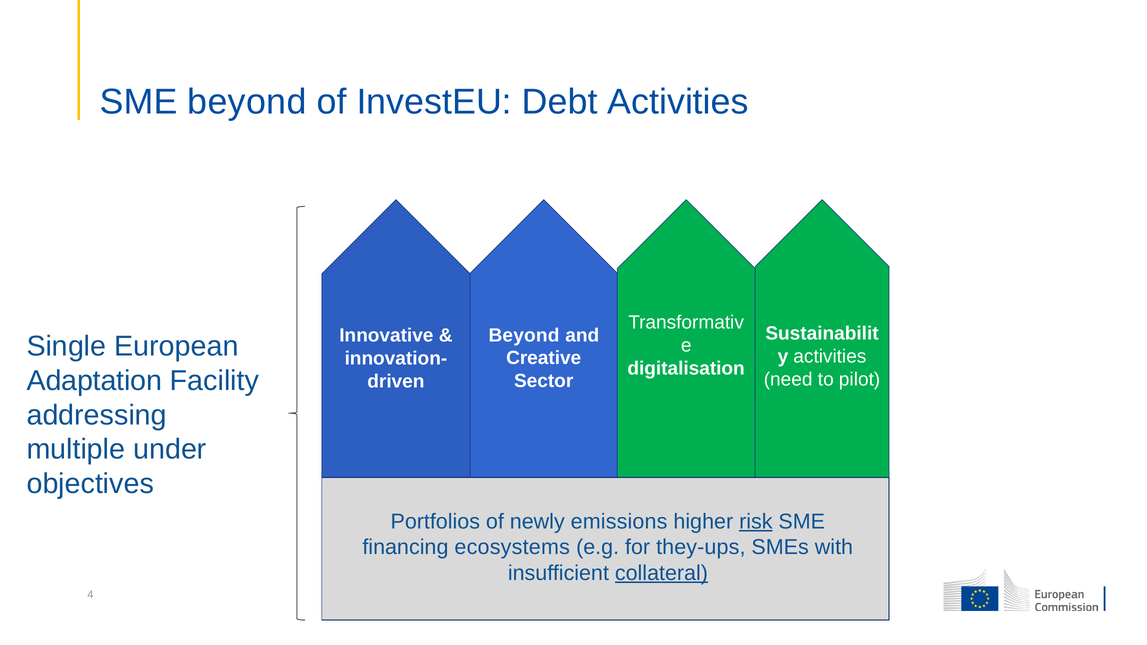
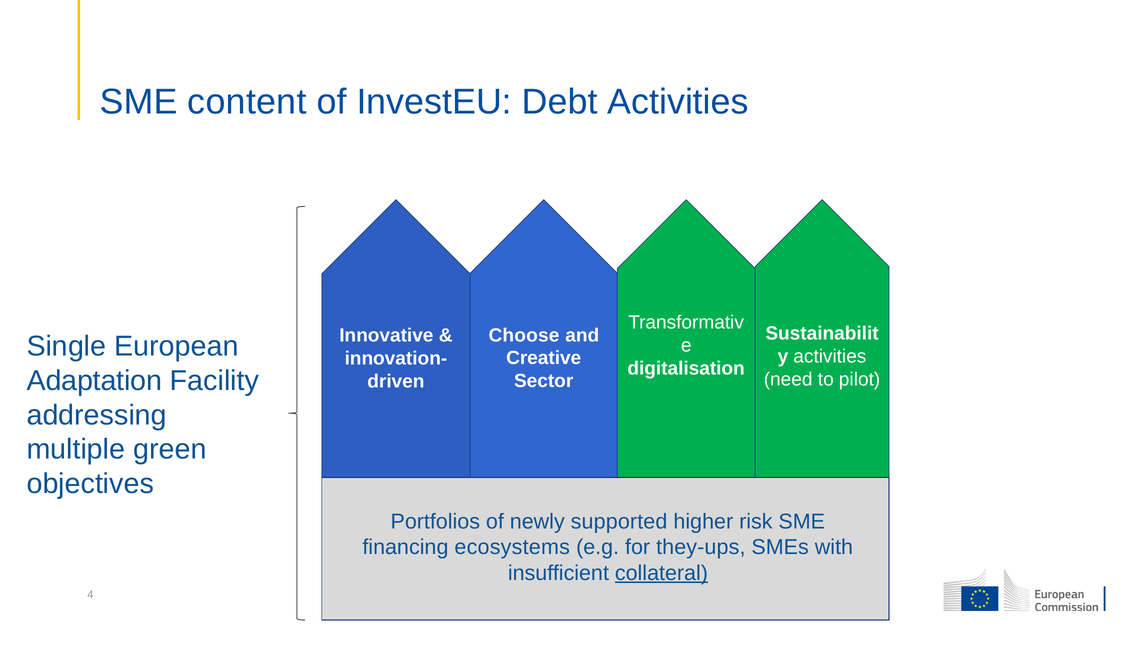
SME beyond: beyond -> content
Beyond at (524, 335): Beyond -> Choose
under: under -> green
emissions: emissions -> supported
risk underline: present -> none
